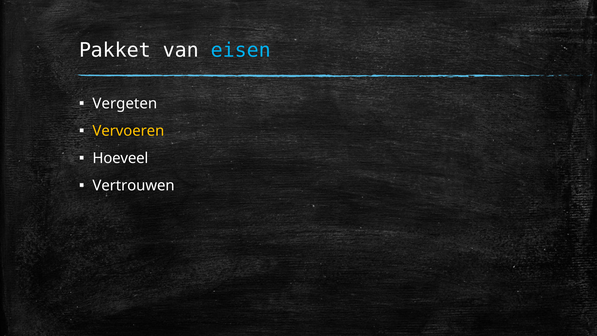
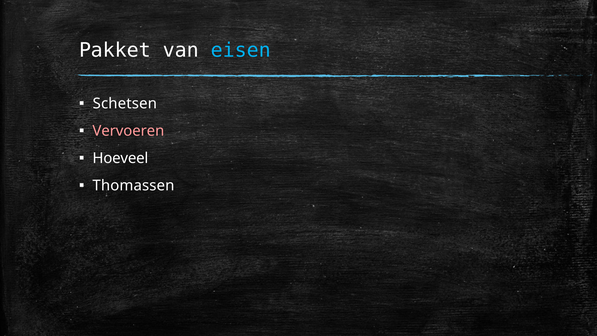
Vergeten: Vergeten -> Schetsen
Vervoeren colour: yellow -> pink
Vertrouwen: Vertrouwen -> Thomassen
